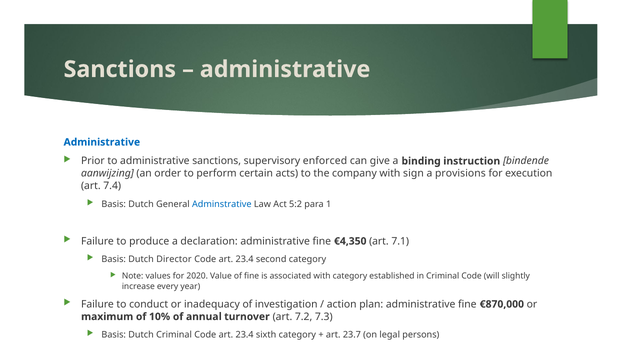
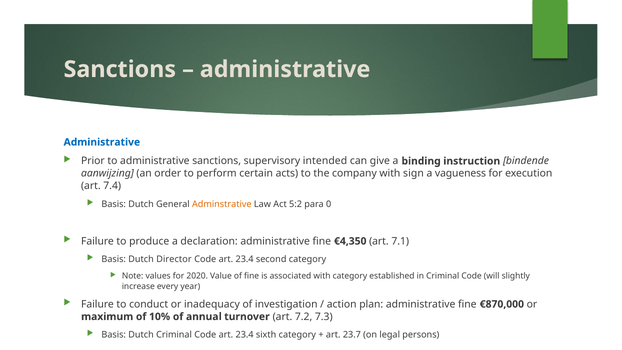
enforced: enforced -> intended
provisions: provisions -> vagueness
Adminstrative colour: blue -> orange
1: 1 -> 0
